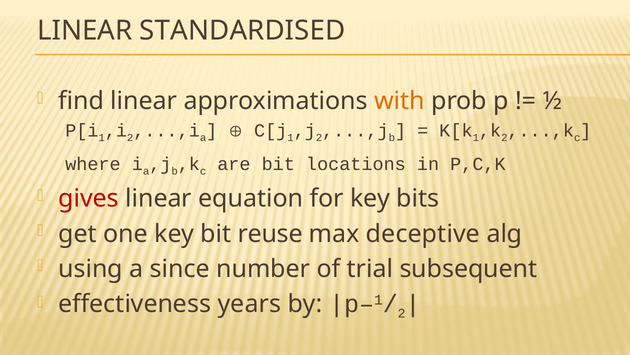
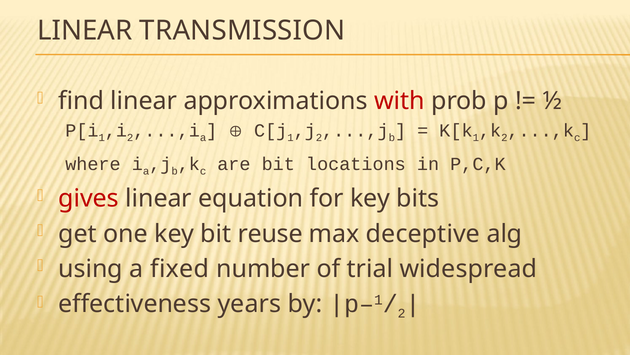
STANDARDISED: STANDARDISED -> TRANSMISSION
with colour: orange -> red
since: since -> fixed
subsequent: subsequent -> widespread
